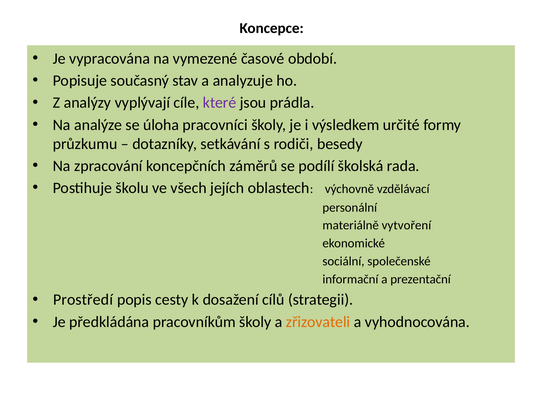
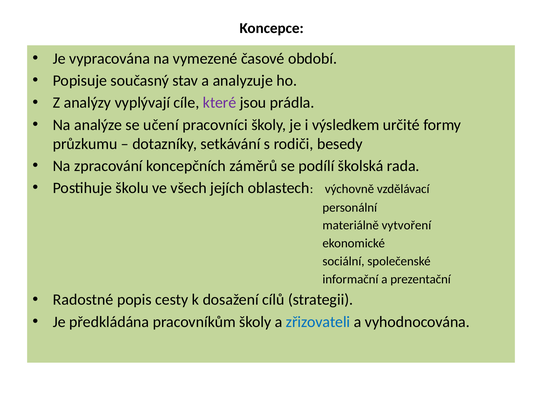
úloha: úloha -> učení
Prostředí: Prostředí -> Radostné
zřizovateli colour: orange -> blue
